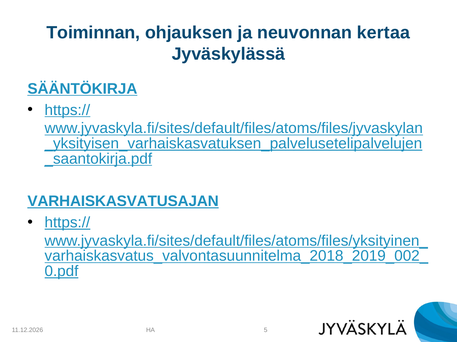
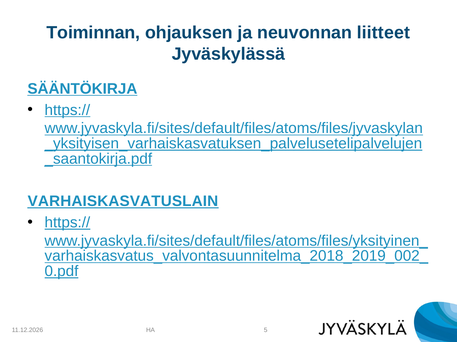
kertaa: kertaa -> liitteet
VARHAISKASVATUSAJAN: VARHAISKASVATUSAJAN -> VARHAISKASVATUSLAIN
